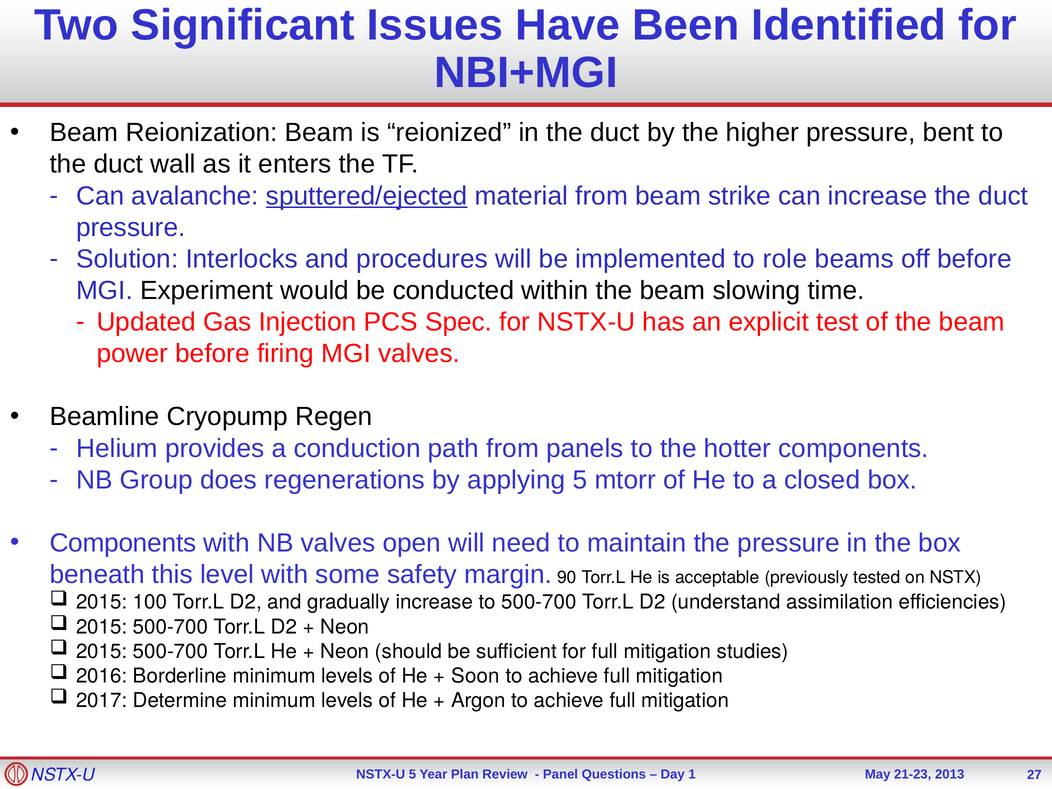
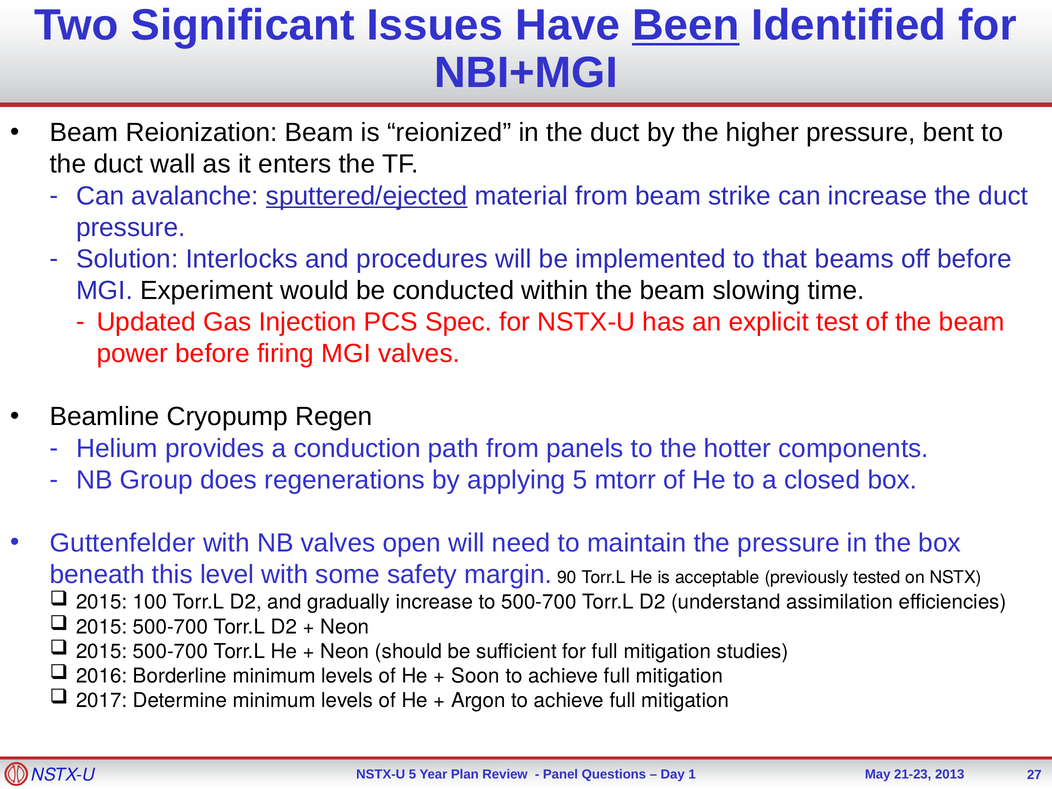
Been underline: none -> present
role: role -> that
Components at (123, 543): Components -> Guttenfelder
